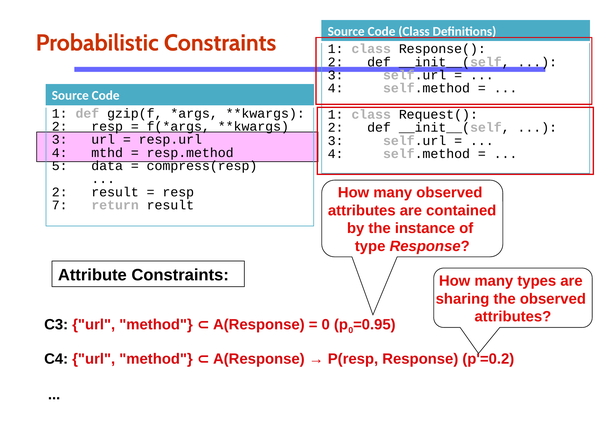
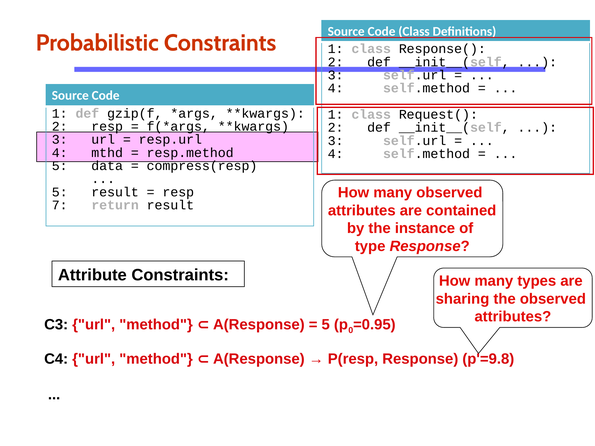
2 at (60, 192): 2 -> 5
0 at (326, 325): 0 -> 5
p'=0.2: p'=0.2 -> p'=9.8
